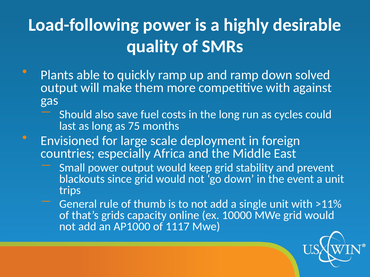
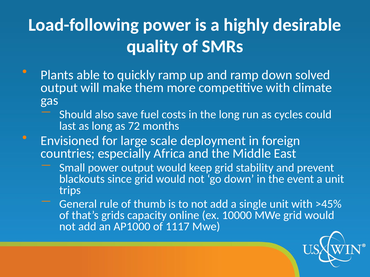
against: against -> climate
75: 75 -> 72
>11%: >11% -> >45%
